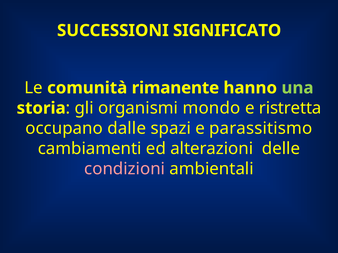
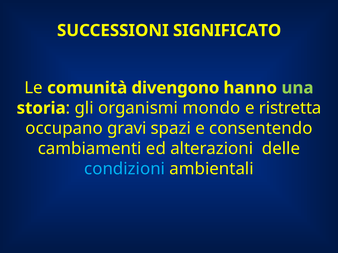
rimanente: rimanente -> divengono
dalle: dalle -> gravi
parassitismo: parassitismo -> consentendo
condizioni colour: pink -> light blue
